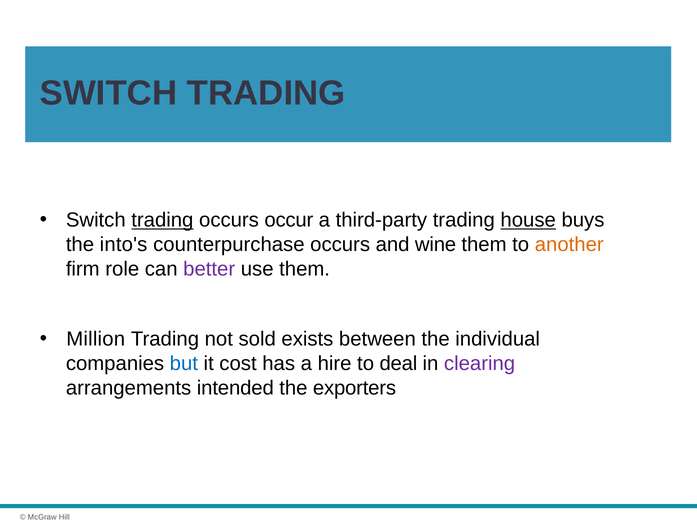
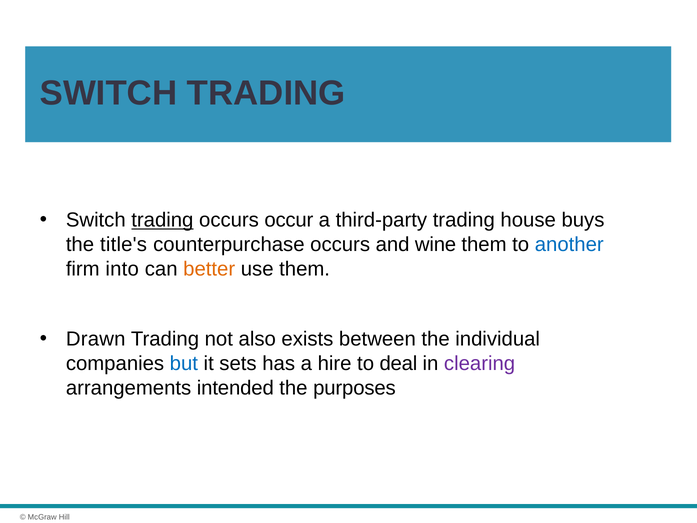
house underline: present -> none
into's: into's -> title's
another colour: orange -> blue
role: role -> into
better colour: purple -> orange
Million: Million -> Drawn
sold: sold -> also
cost: cost -> sets
exporters: exporters -> purposes
